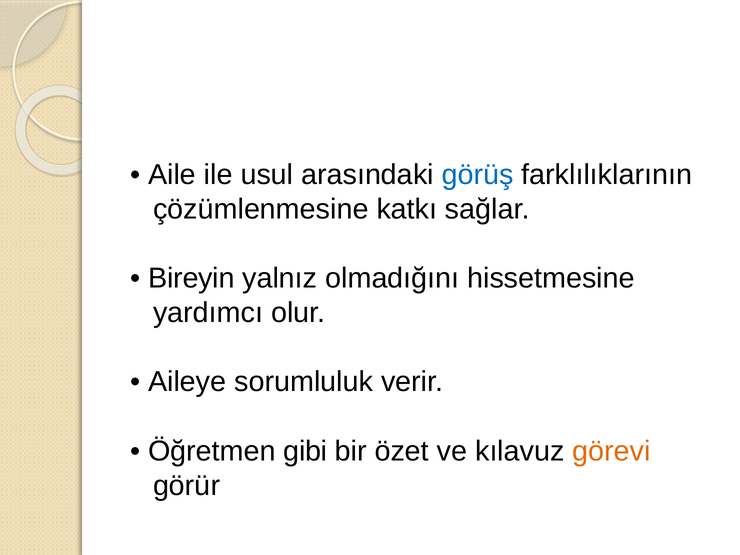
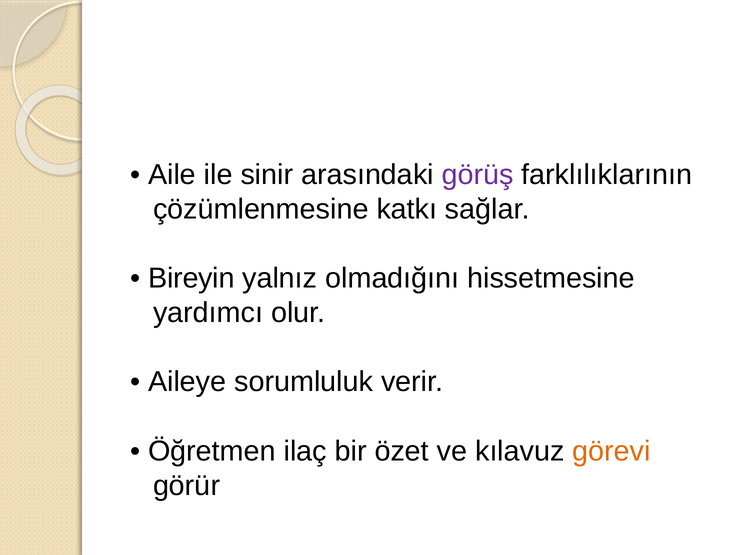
usul: usul -> sinir
görüş colour: blue -> purple
gibi: gibi -> ilaç
